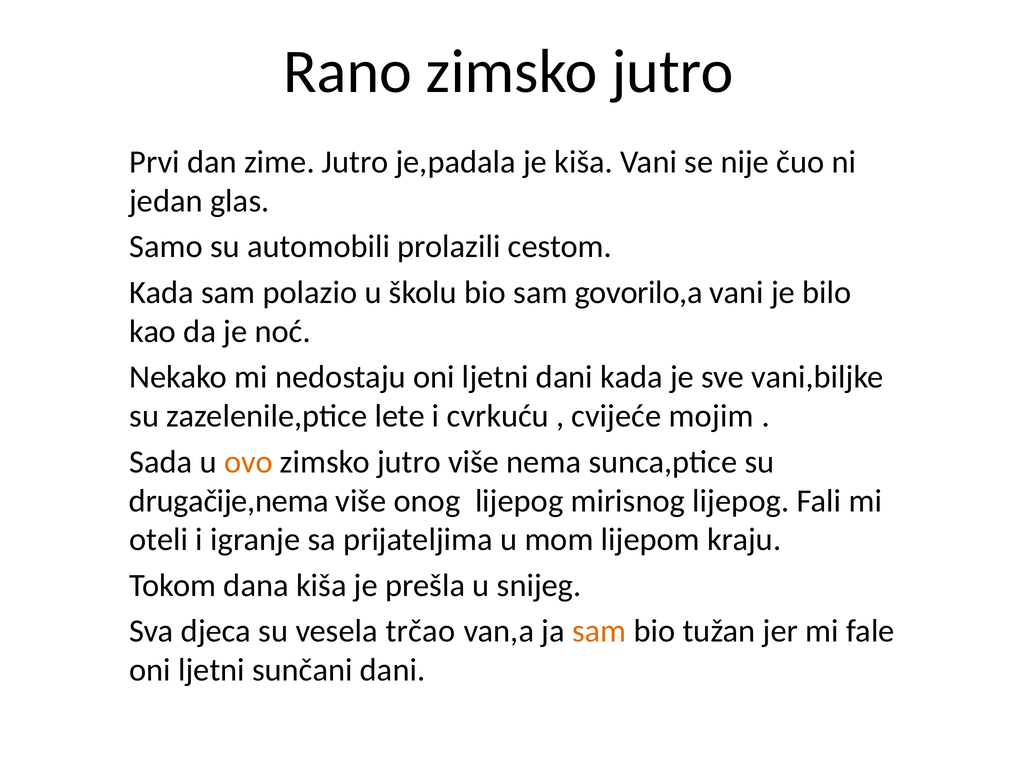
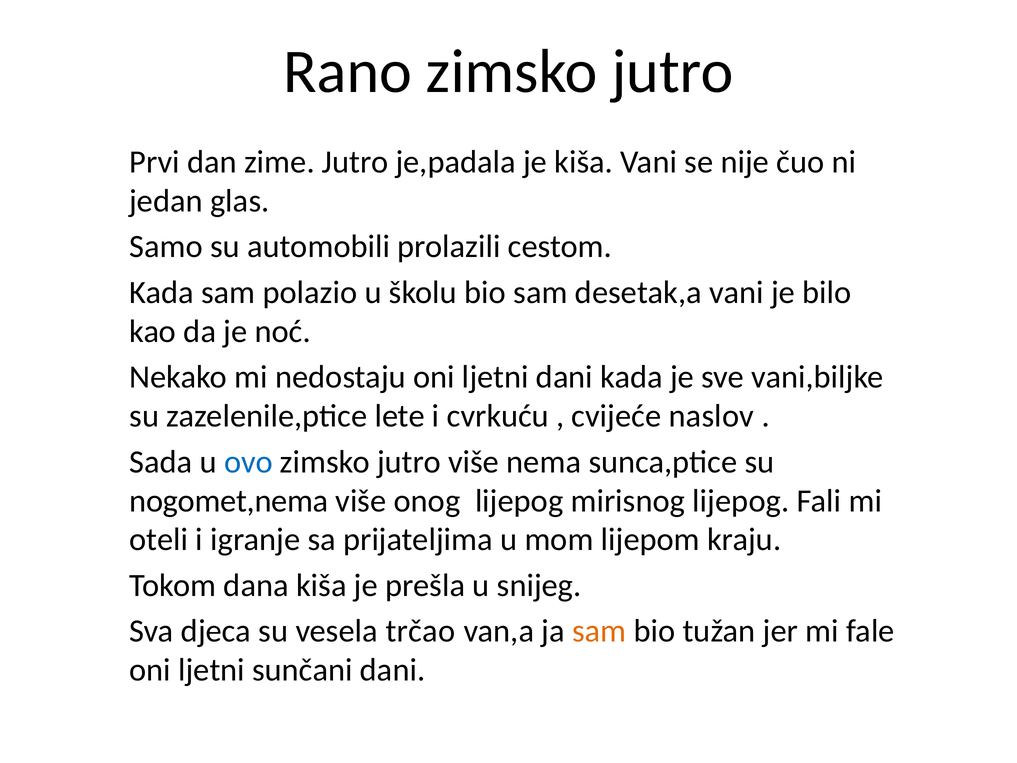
govorilo,a: govorilo,a -> desetak,a
mojim: mojim -> naslov
ovo colour: orange -> blue
drugačije,nema: drugačije,nema -> nogomet,nema
